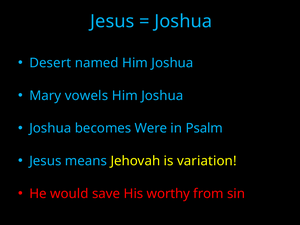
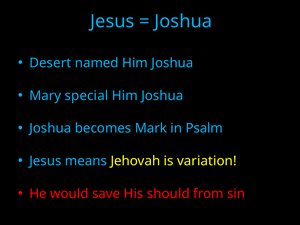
vowels: vowels -> special
Were: Were -> Mark
worthy: worthy -> should
